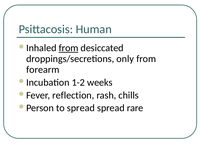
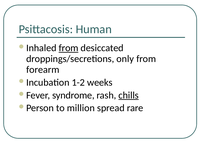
reflection: reflection -> syndrome
chills underline: none -> present
to spread: spread -> million
